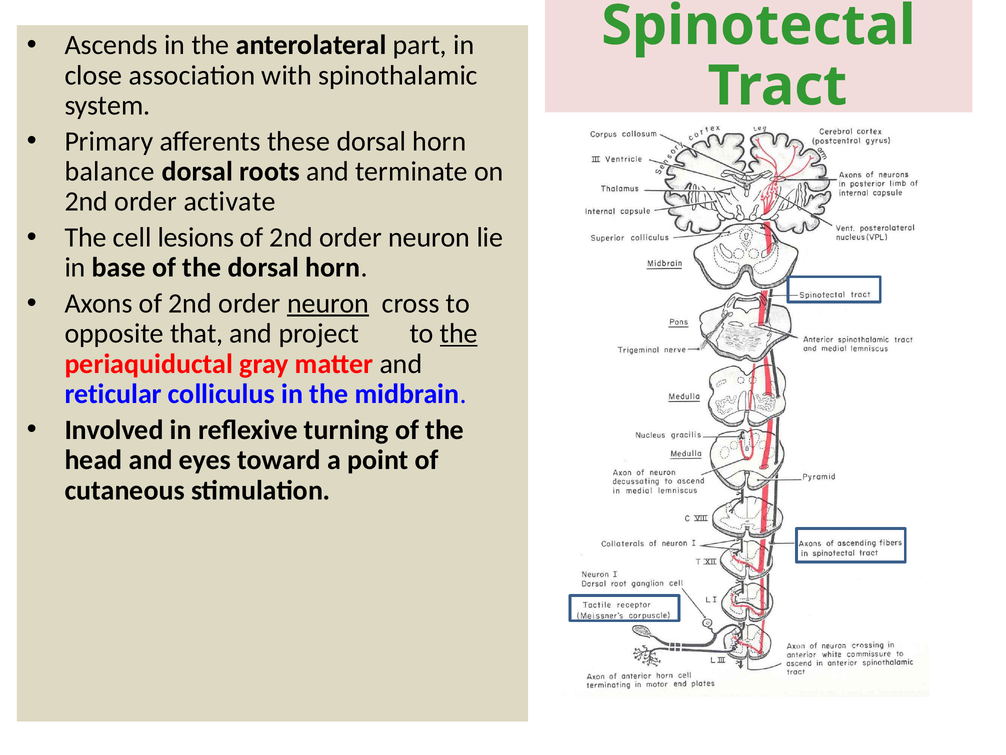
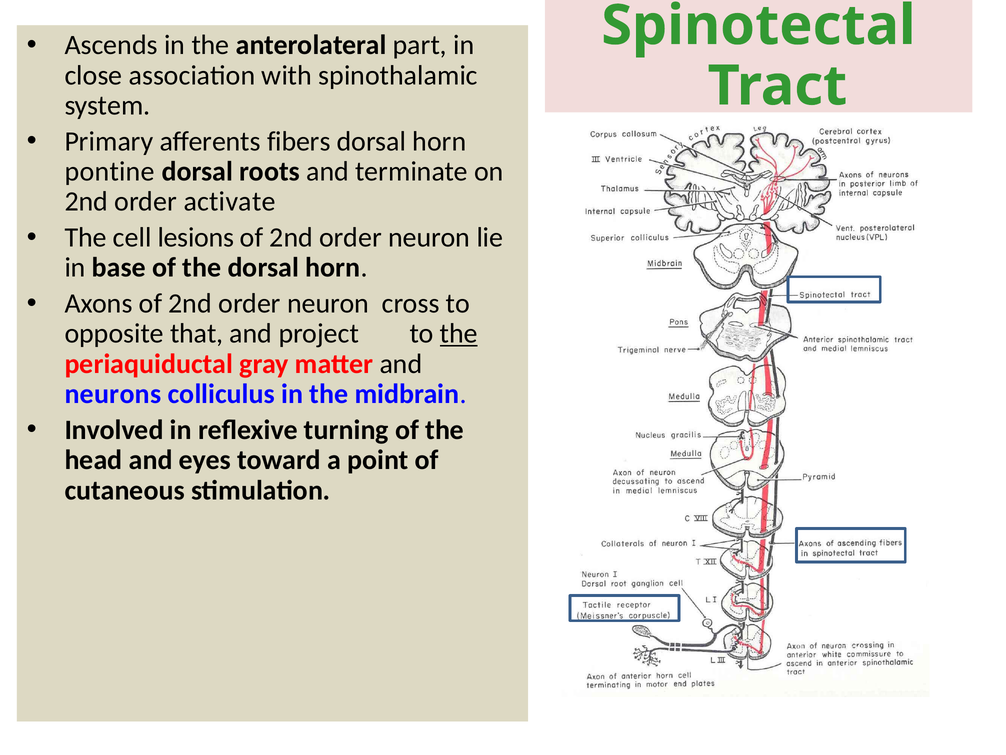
these: these -> fibers
balance: balance -> pontine
neuron at (328, 303) underline: present -> none
reticular: reticular -> neurons
